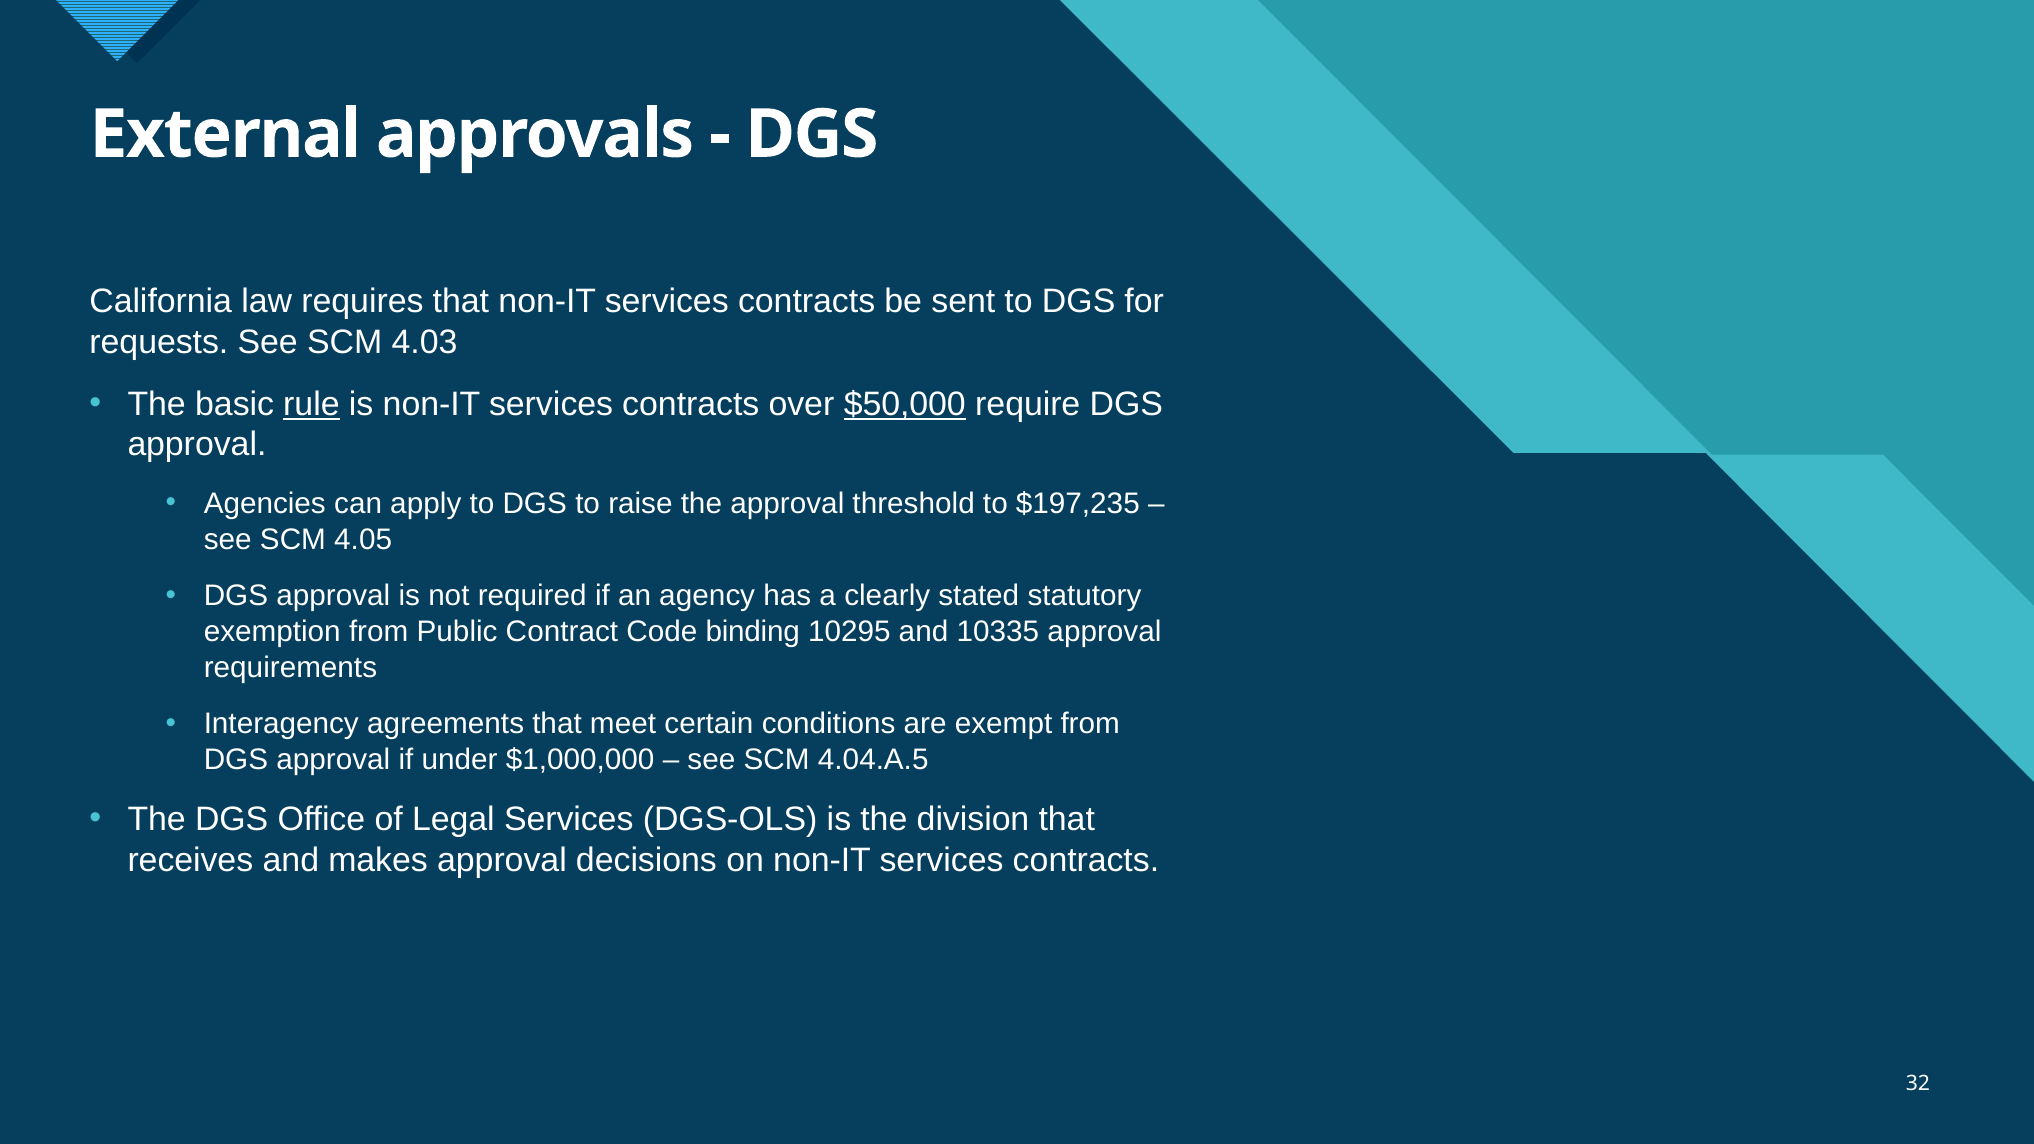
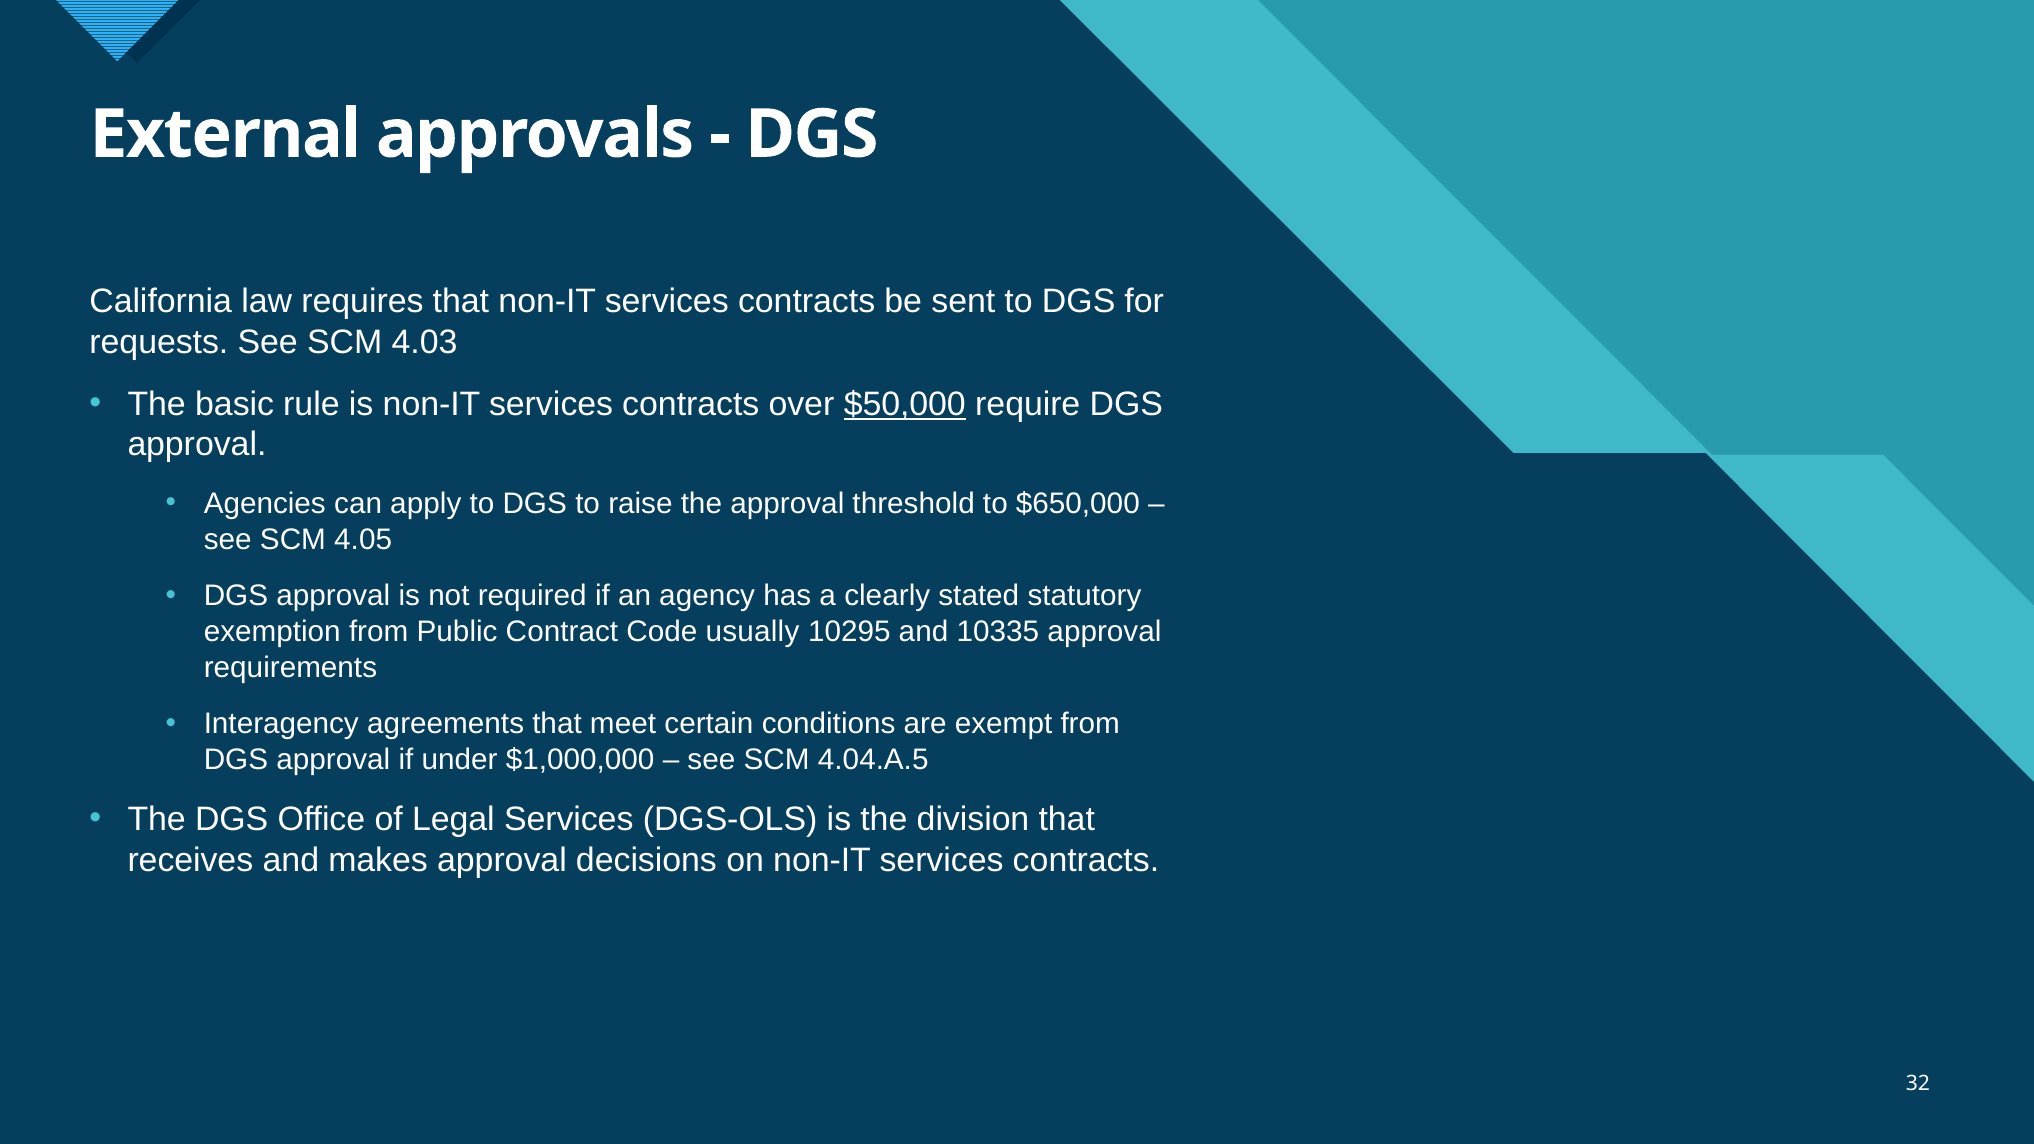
rule underline: present -> none
$197,235: $197,235 -> $650,000
binding: binding -> usually
